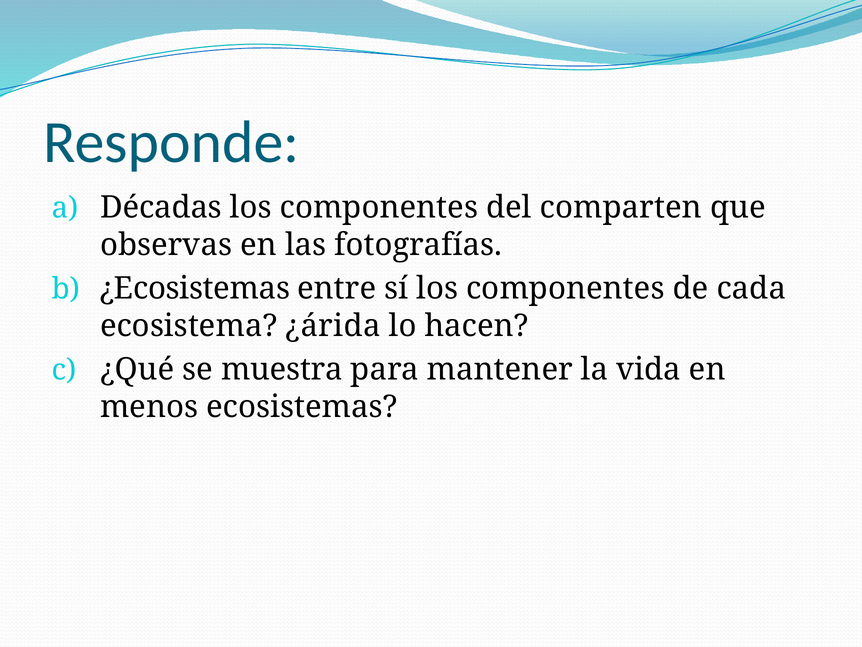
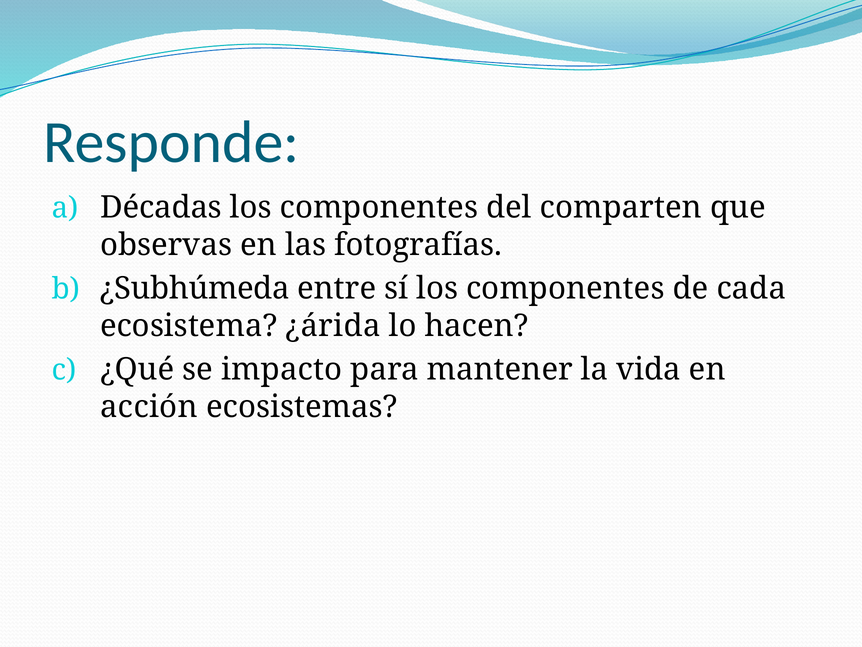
¿Ecosistemas: ¿Ecosistemas -> ¿Subhúmeda
muestra: muestra -> impacto
menos: menos -> acción
